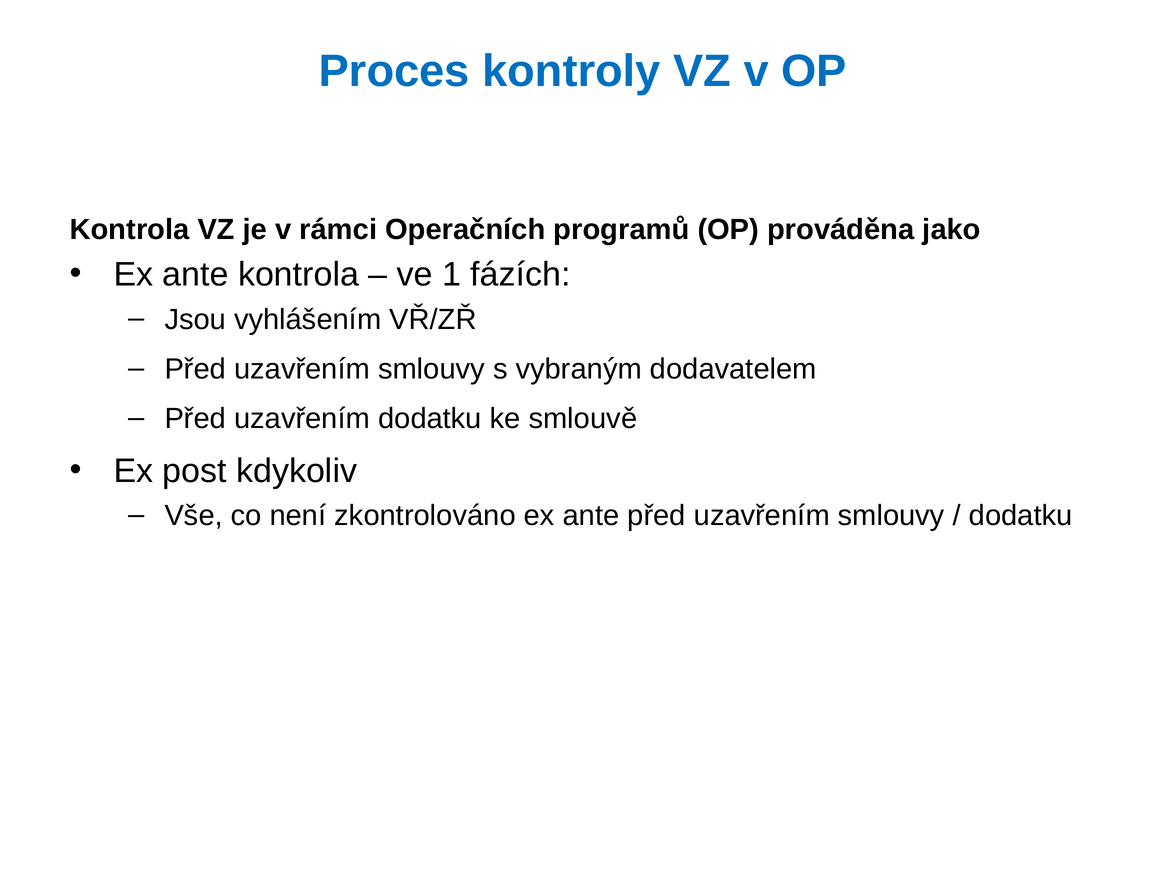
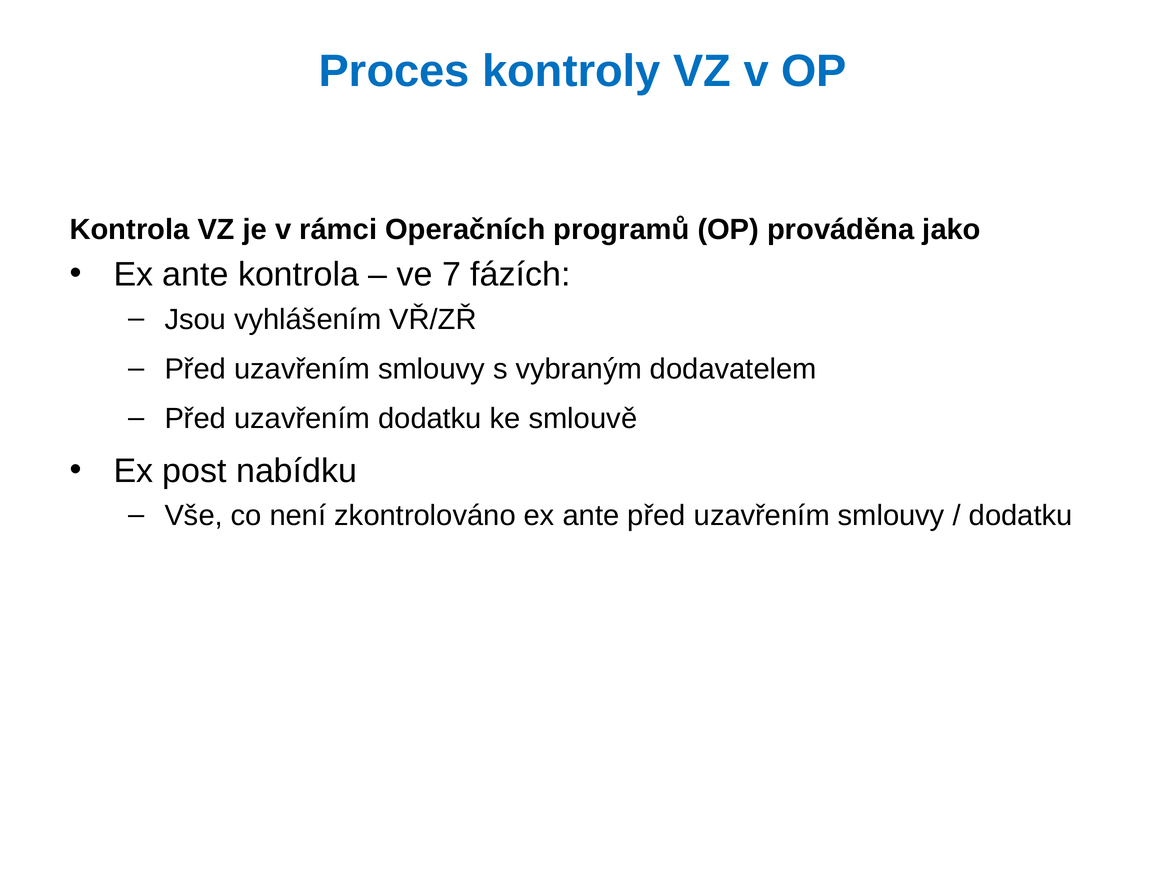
1: 1 -> 7
kdykoliv: kdykoliv -> nabídku
